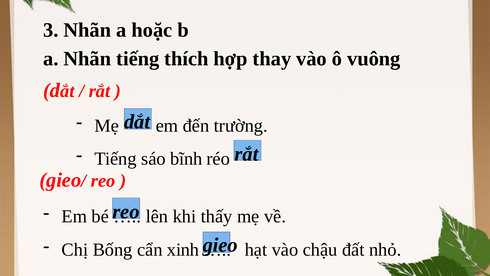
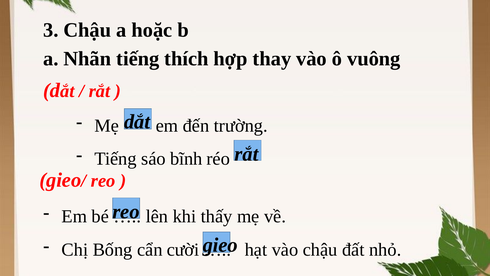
3 Nhãn: Nhãn -> Chậu
xinh: xinh -> cười
